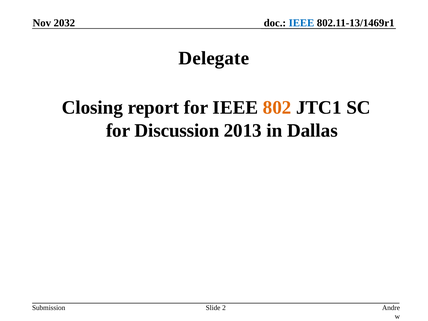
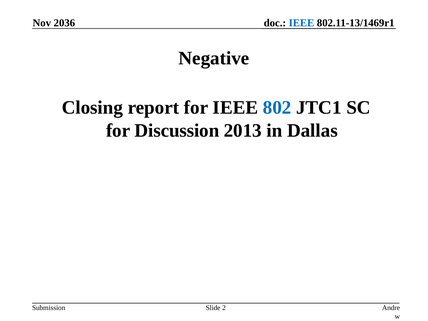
2032: 2032 -> 2036
Delegate: Delegate -> Negative
802 colour: orange -> blue
